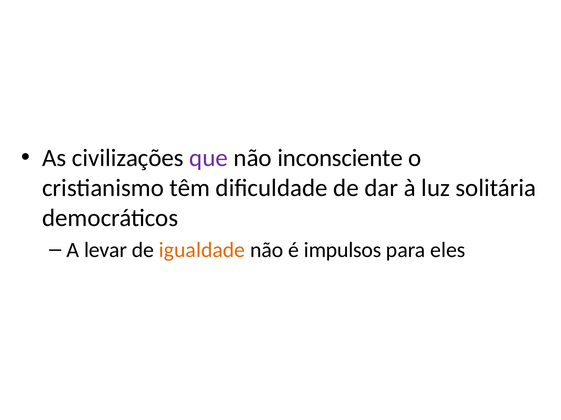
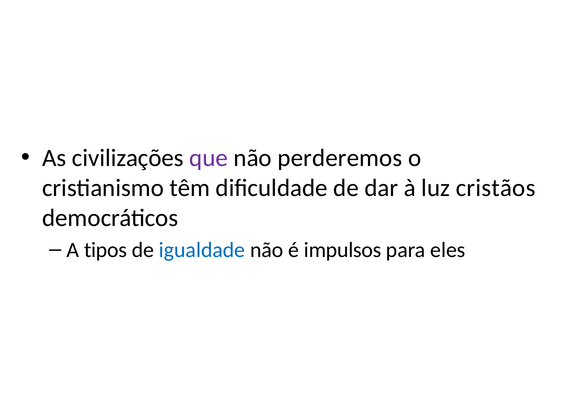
inconsciente: inconsciente -> perderemos
solitária: solitária -> cristãos
levar: levar -> tipos
igualdade colour: orange -> blue
